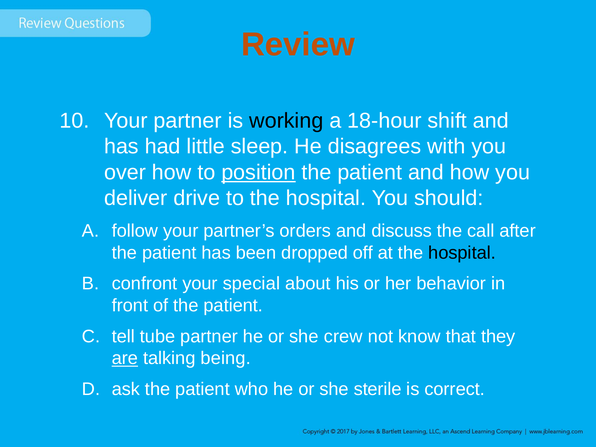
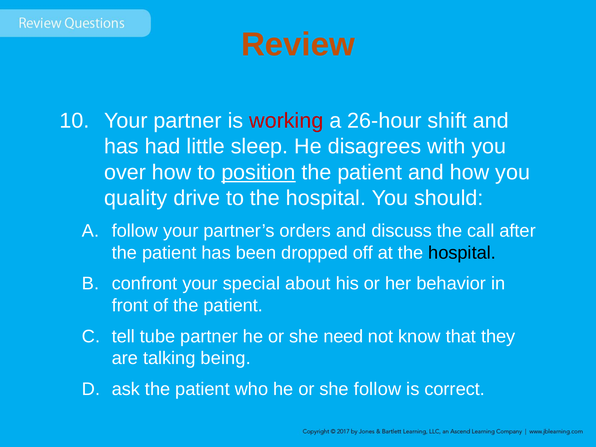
working colour: black -> red
18-hour: 18-hour -> 26-hour
deliver: deliver -> quality
crew: crew -> need
are underline: present -> none
she sterile: sterile -> follow
